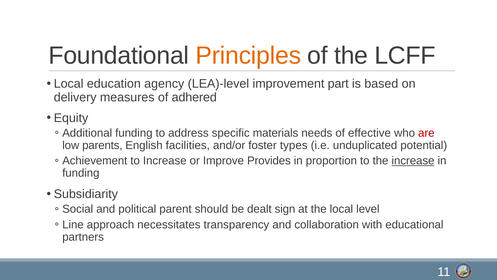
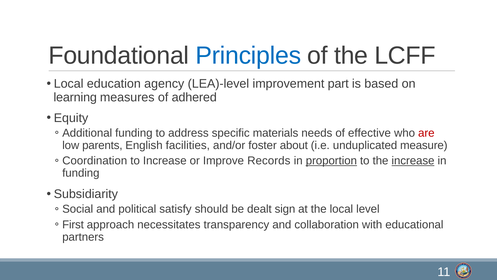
Principles colour: orange -> blue
delivery: delivery -> learning
types: types -> about
potential: potential -> measure
Achievement: Achievement -> Coordination
Provides: Provides -> Records
proportion underline: none -> present
parent: parent -> satisfy
Line: Line -> First
